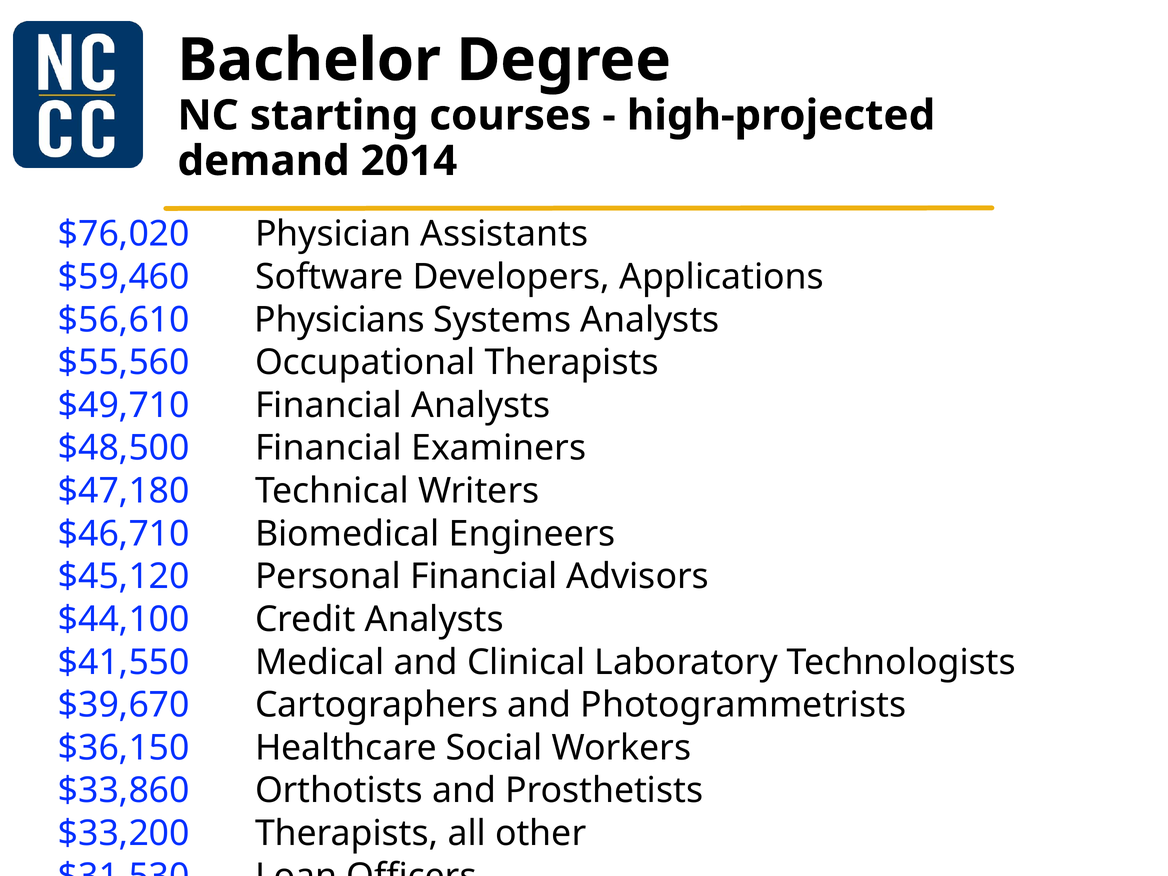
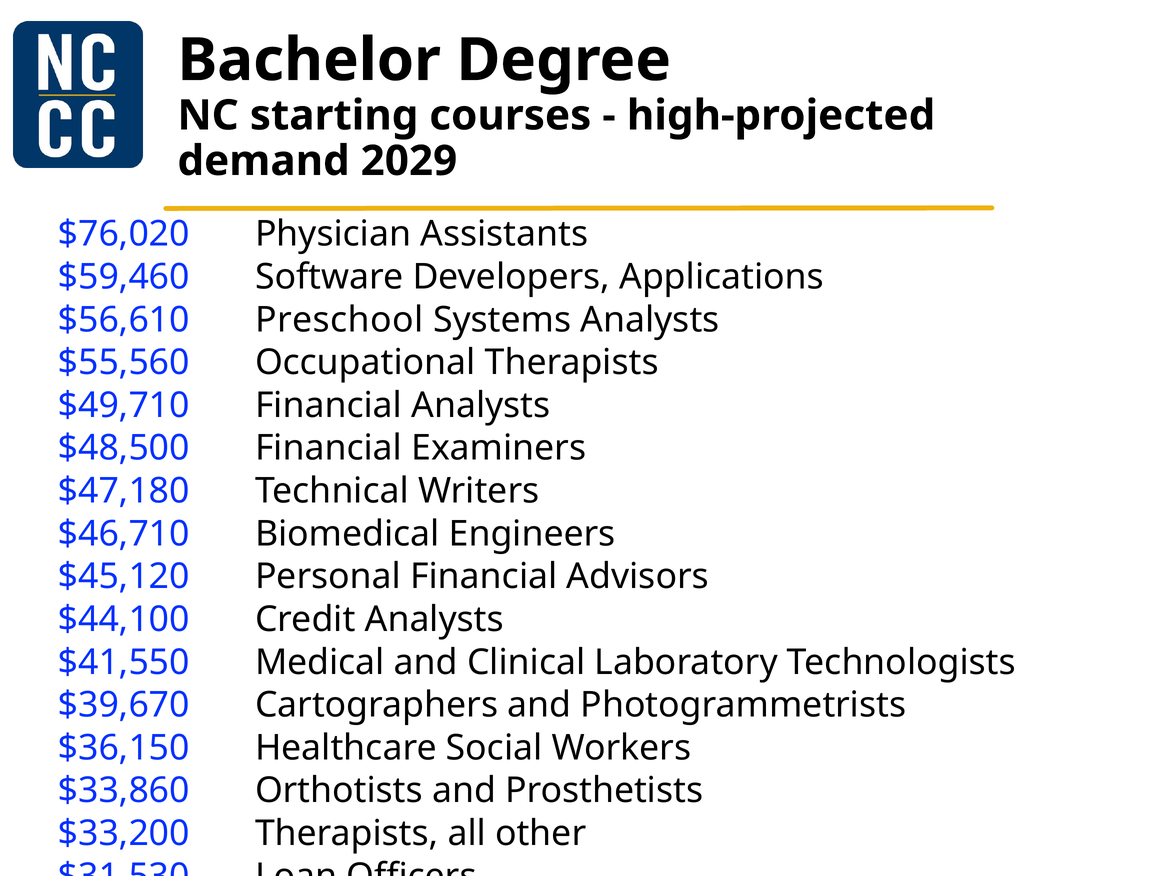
2014: 2014 -> 2029
Physicians: Physicians -> Preschool
